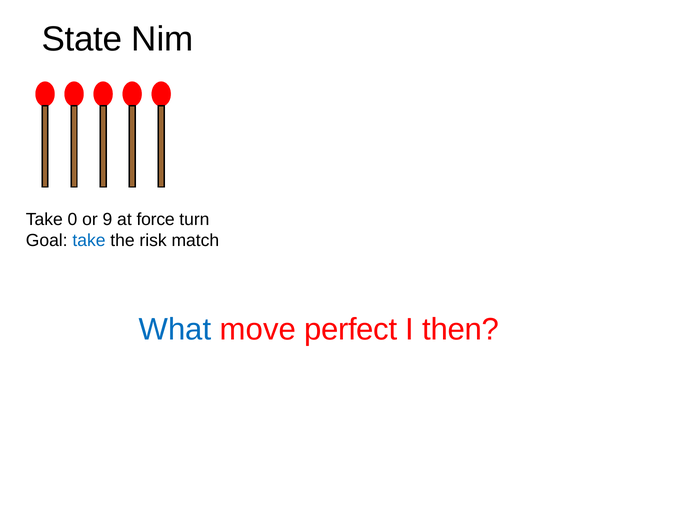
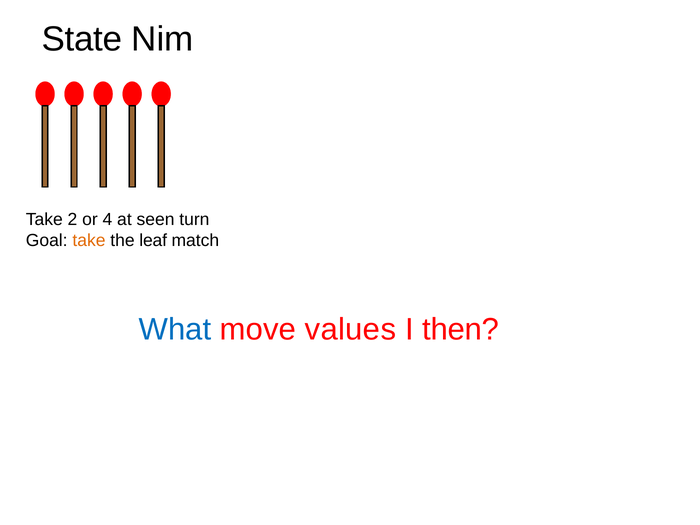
0: 0 -> 2
9: 9 -> 4
force: force -> seen
take at (89, 241) colour: blue -> orange
risk: risk -> leaf
perfect: perfect -> values
